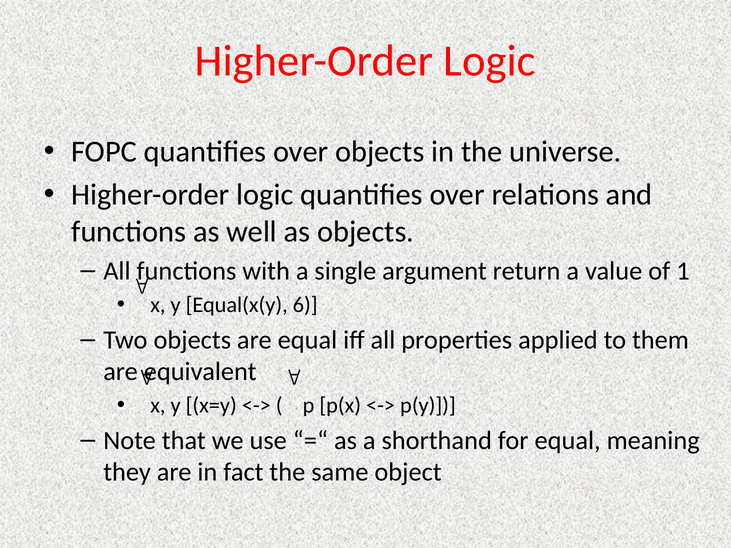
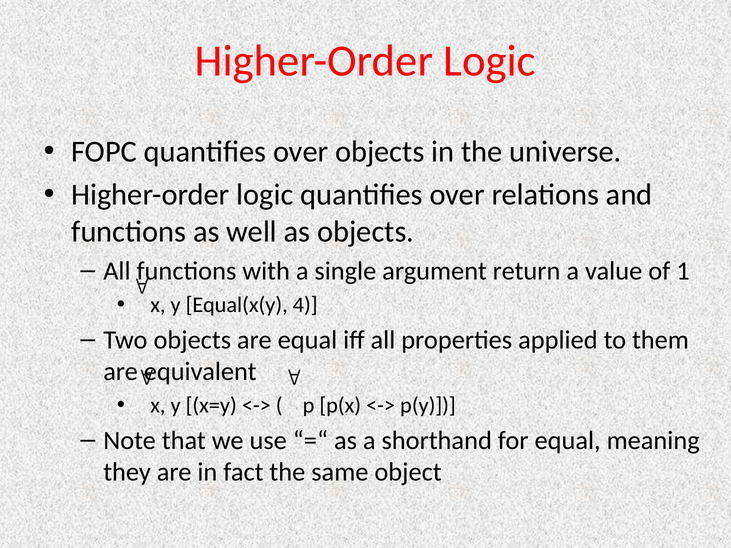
6: 6 -> 4
